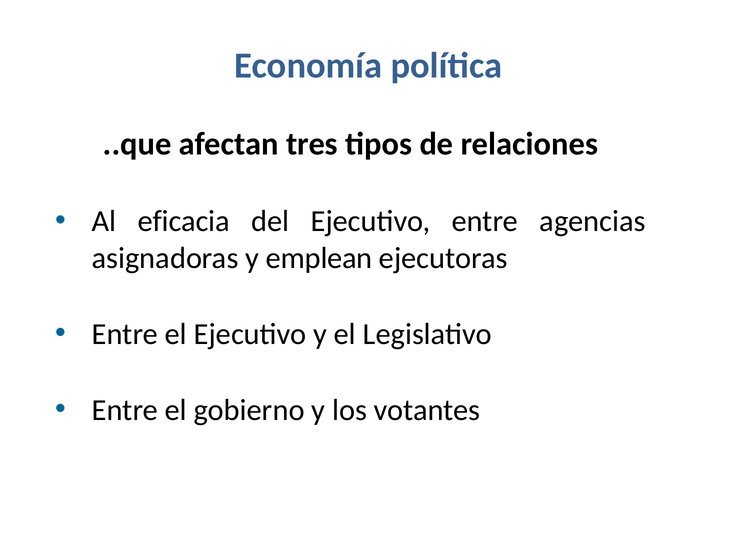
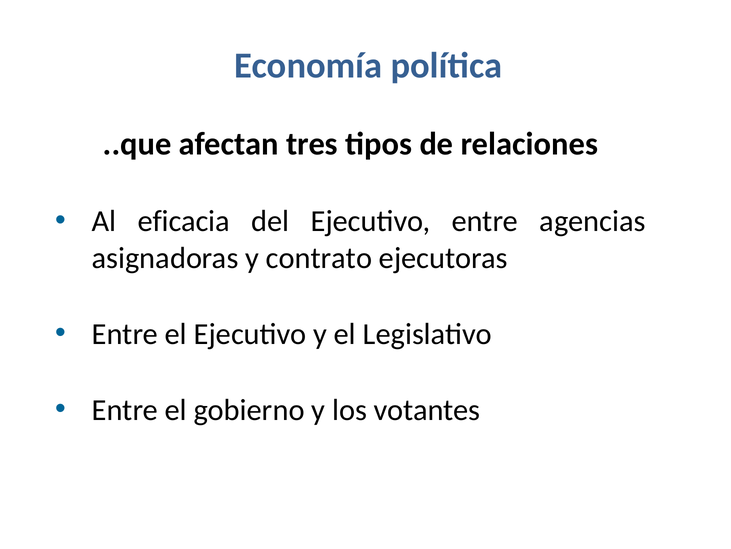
emplean: emplean -> contrato
